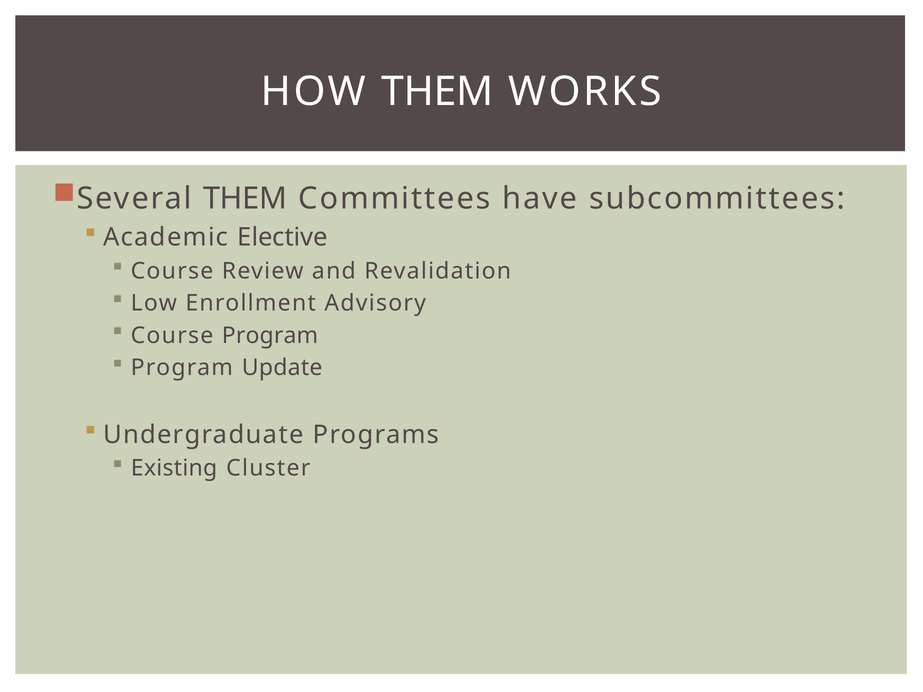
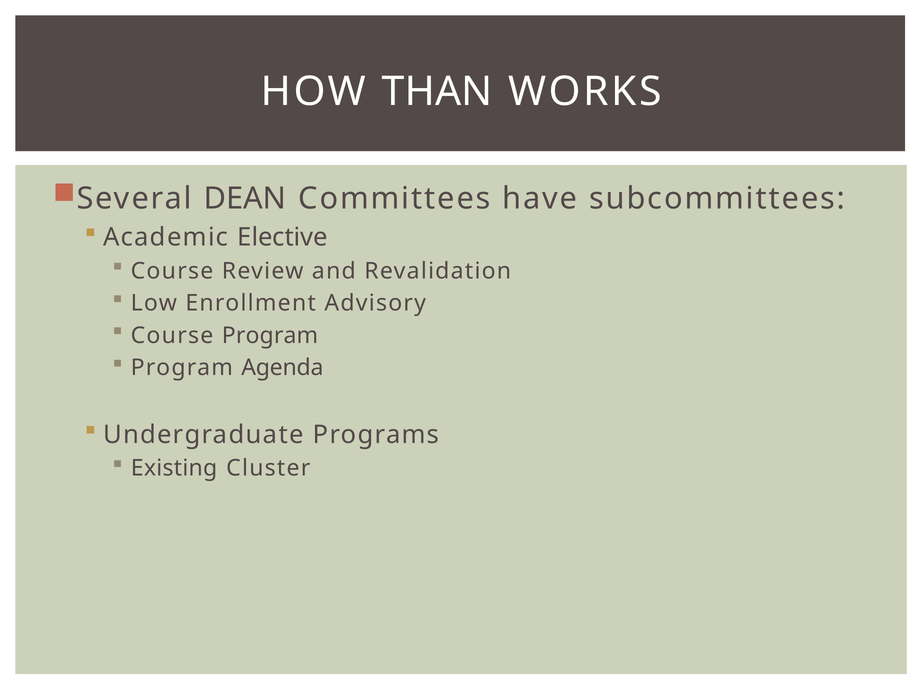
HOW THEM: THEM -> THAN
Several THEM: THEM -> DEAN
Update: Update -> Agenda
